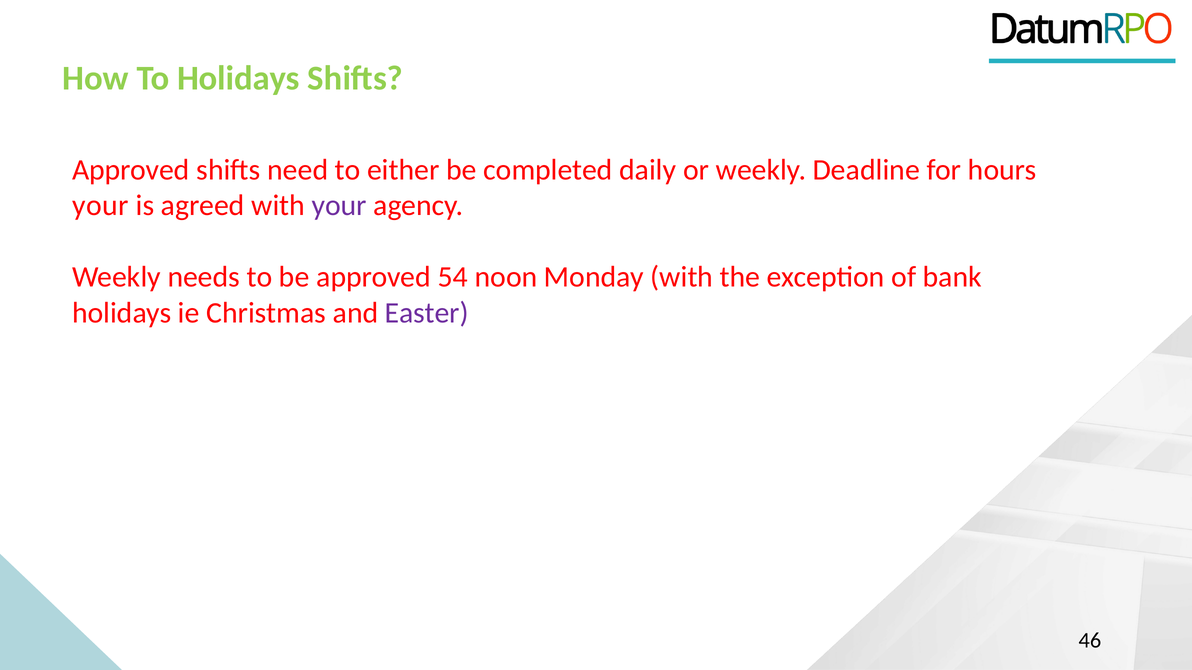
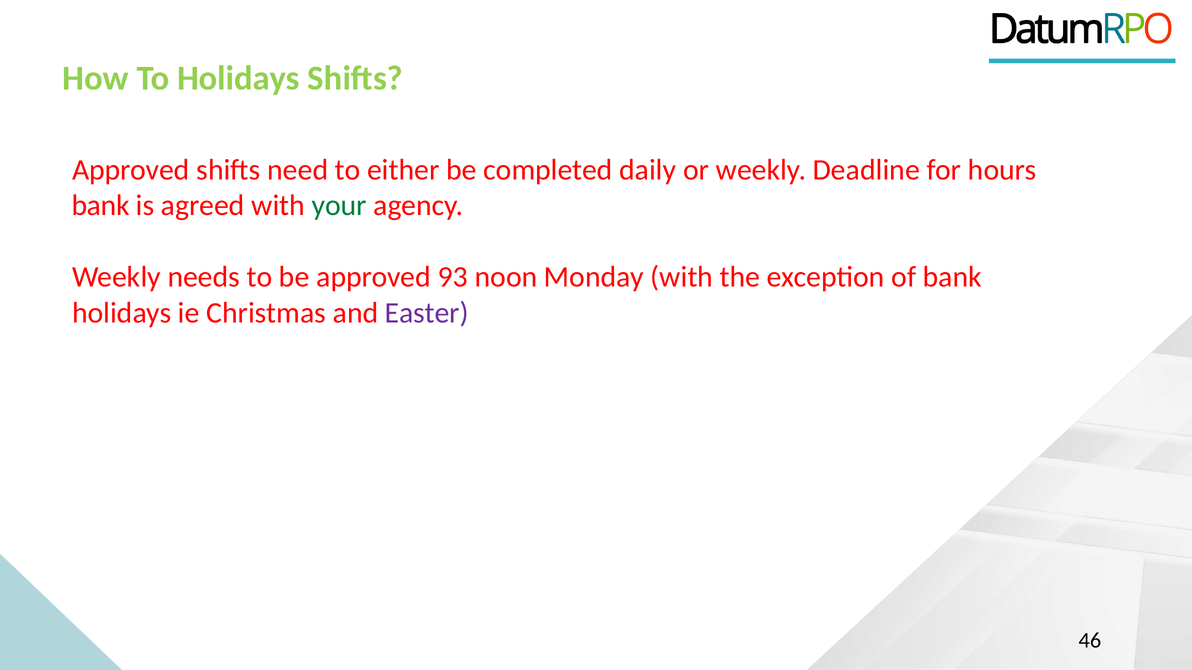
your at (100, 206): your -> bank
your at (339, 206) colour: purple -> green
54: 54 -> 93
